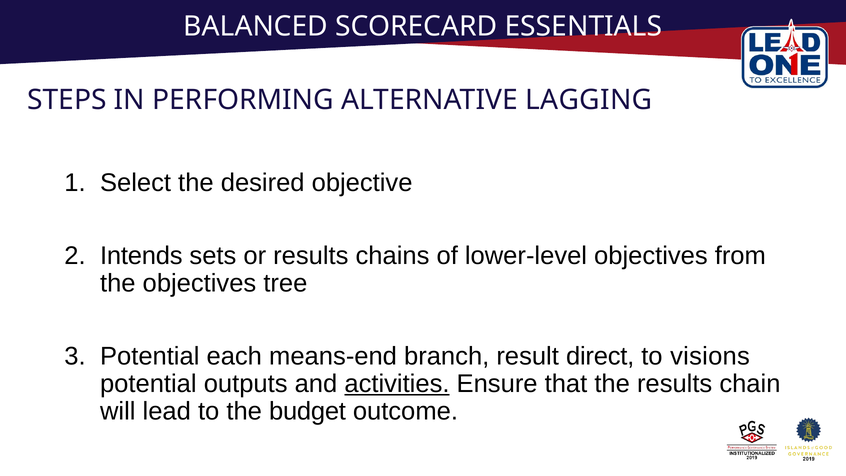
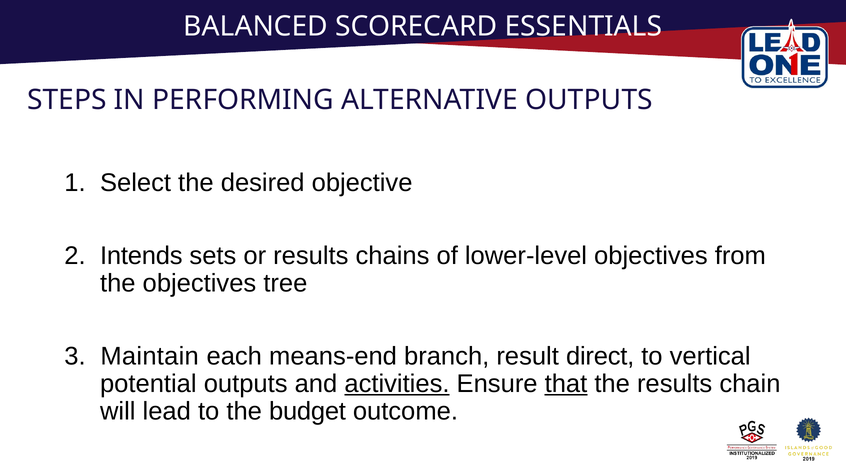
ALTERNATIVE LAGGING: LAGGING -> OUTPUTS
Potential at (150, 356): Potential -> Maintain
visions: visions -> vertical
that underline: none -> present
